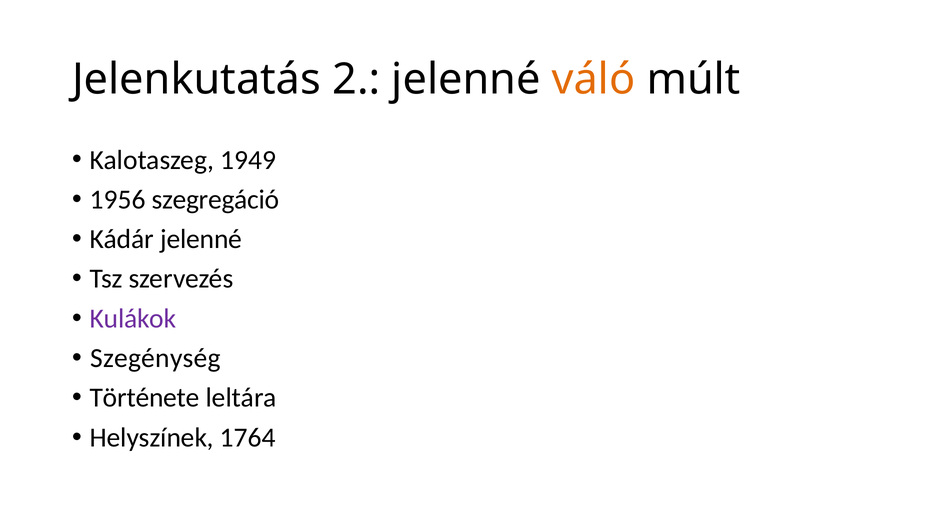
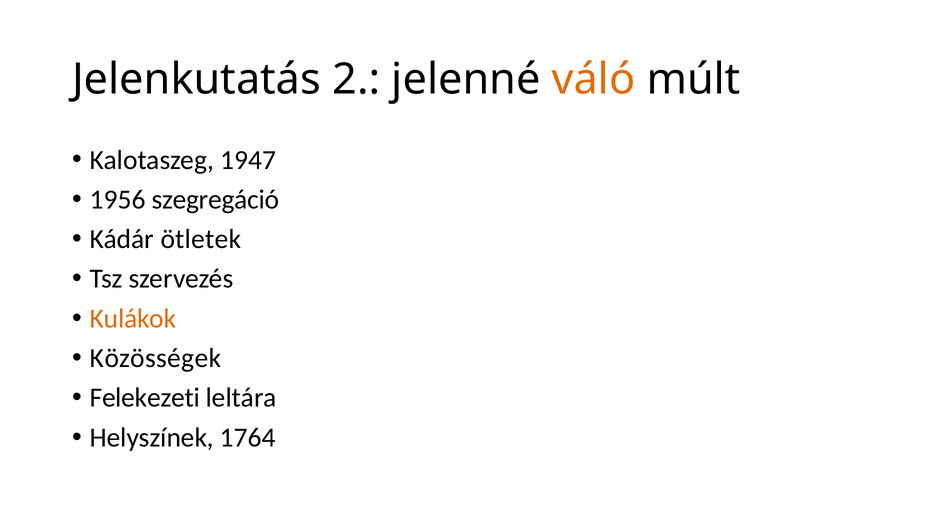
1949: 1949 -> 1947
Kádár jelenné: jelenné -> ötletek
Kulákok colour: purple -> orange
Szegénység: Szegénység -> Közösségek
Története: Története -> Felekezeti
